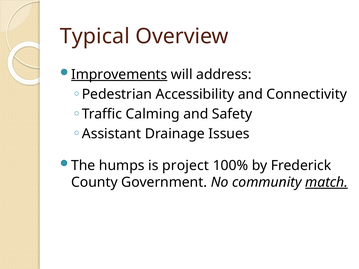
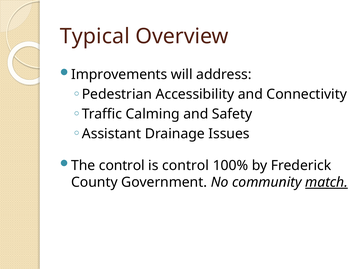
Improvements underline: present -> none
The humps: humps -> control
is project: project -> control
